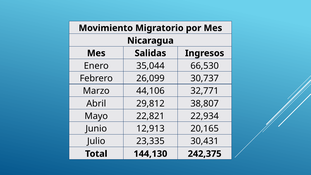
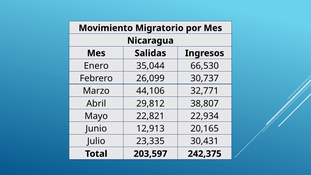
144,130: 144,130 -> 203,597
